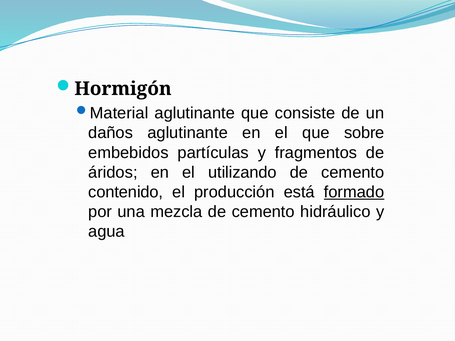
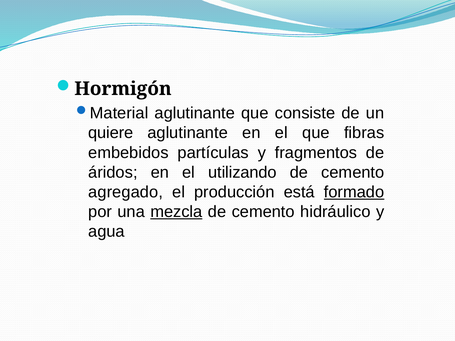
daños: daños -> quiere
sobre: sobre -> fibras
contenido: contenido -> agregado
mezcla underline: none -> present
